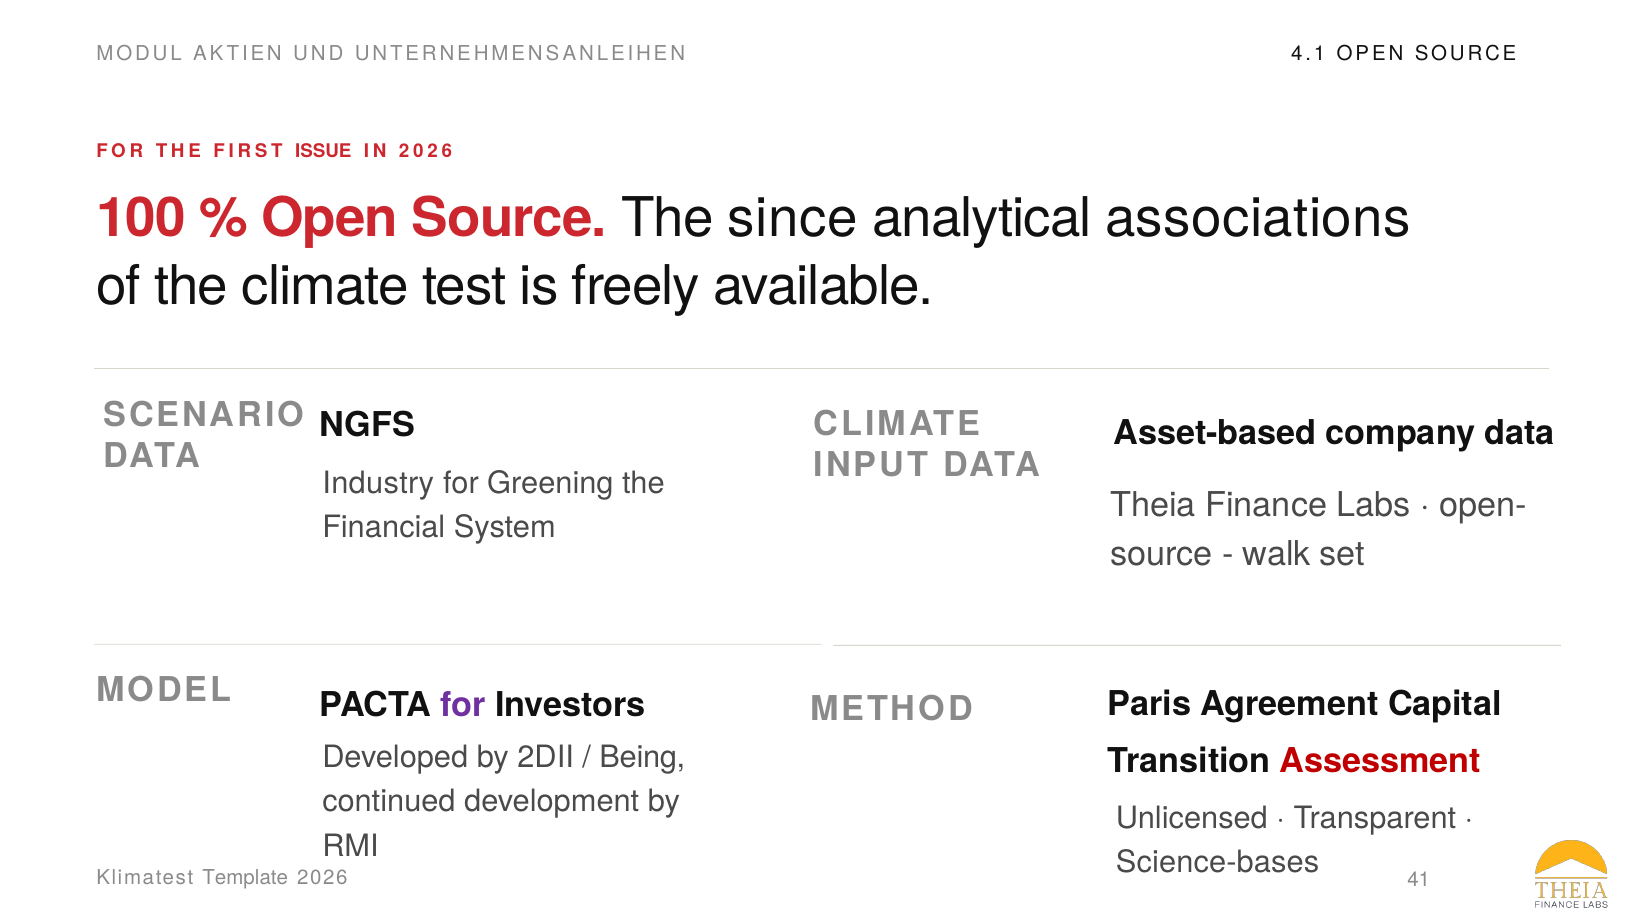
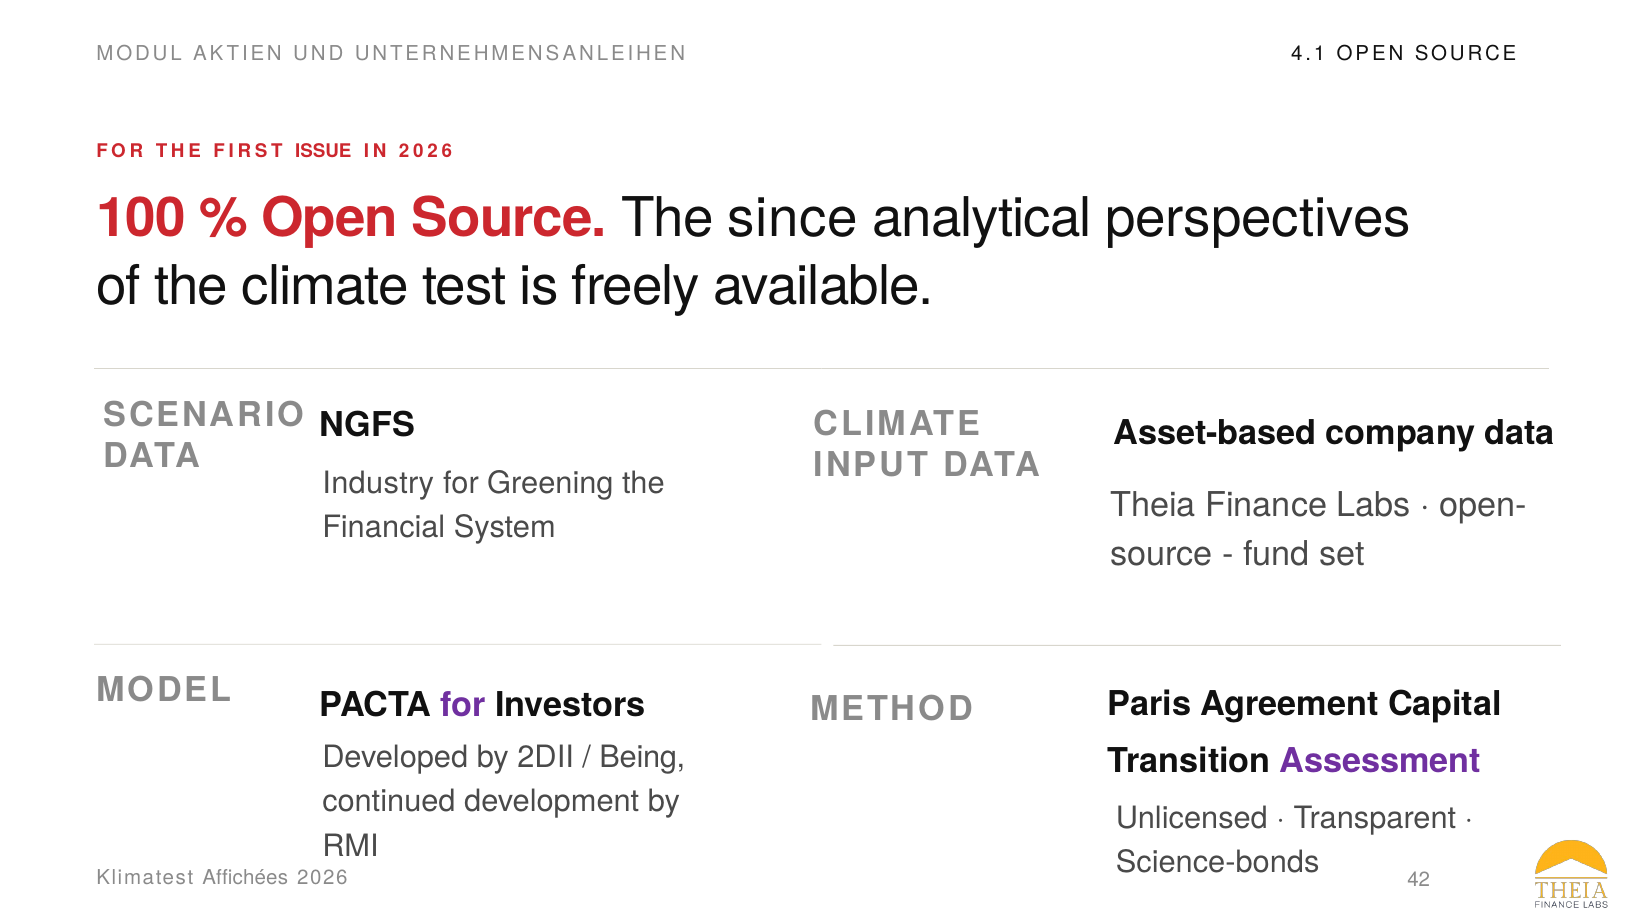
associations: associations -> perspectives
walk: walk -> fund
Assessment colour: red -> purple
Science-bases: Science-bases -> Science-bonds
Template: Template -> Affichées
41: 41 -> 42
